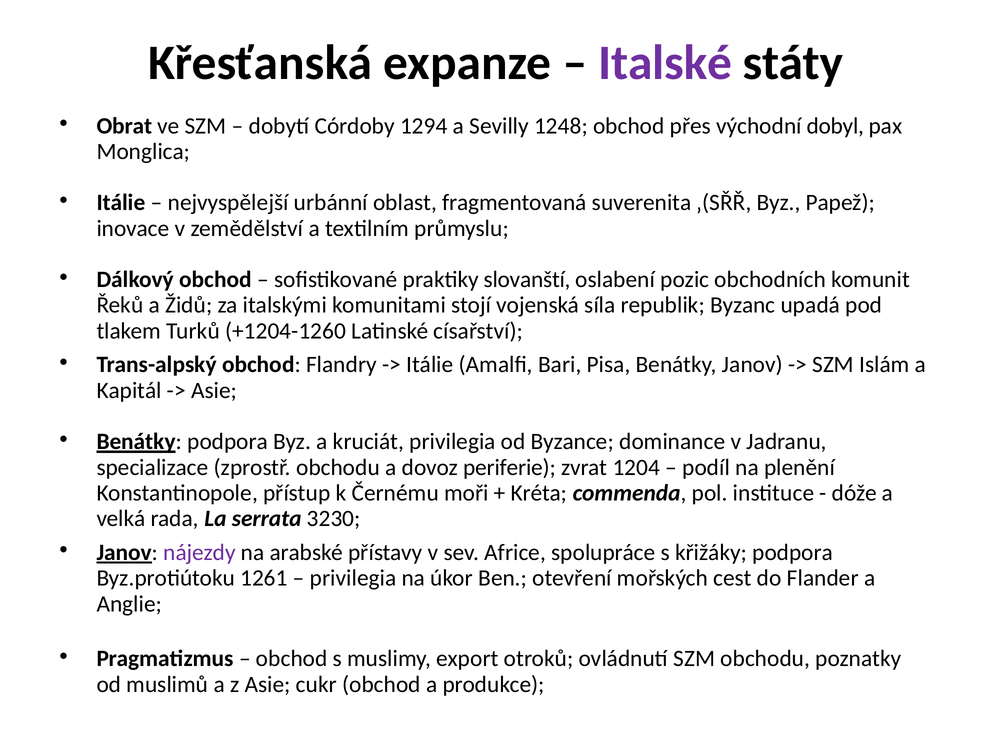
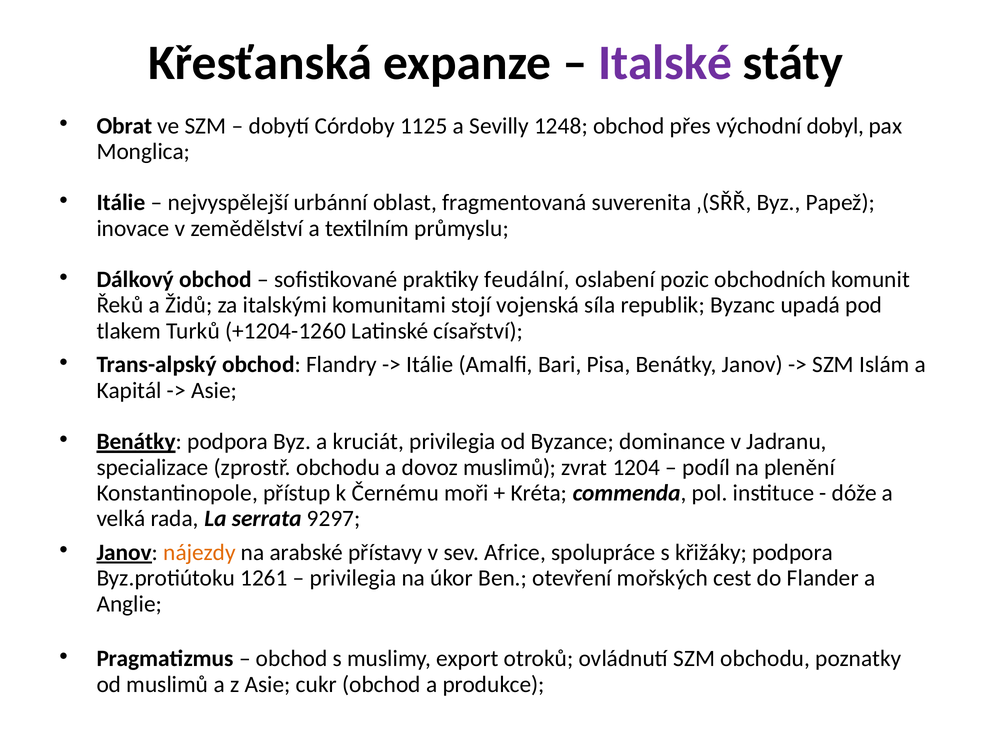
1294: 1294 -> 1125
slovanští: slovanští -> feudální
dovoz periferie: periferie -> muslimů
3230: 3230 -> 9297
nájezdy colour: purple -> orange
